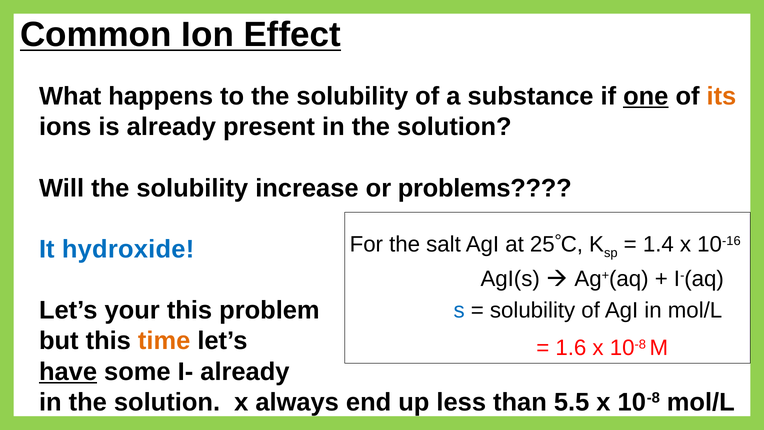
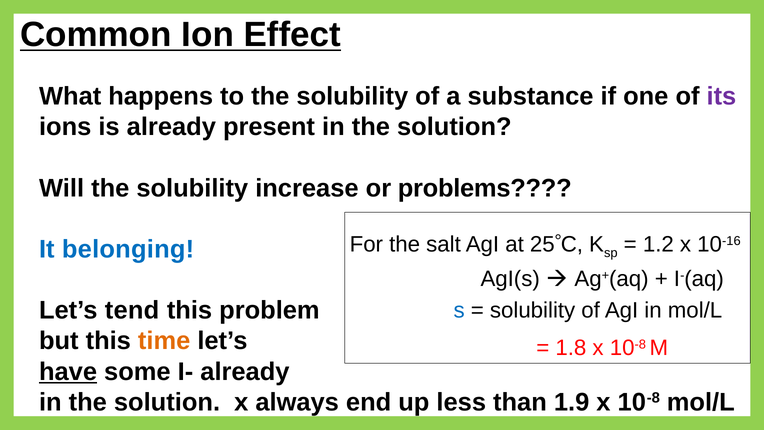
one underline: present -> none
its colour: orange -> purple
1.4: 1.4 -> 1.2
hydroxide: hydroxide -> belonging
your: your -> tend
1.6: 1.6 -> 1.8
5.5: 5.5 -> 1.9
